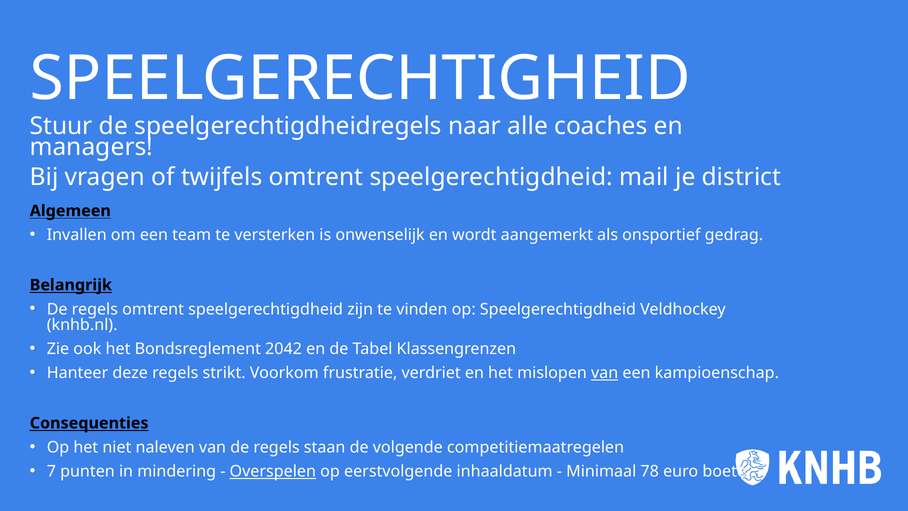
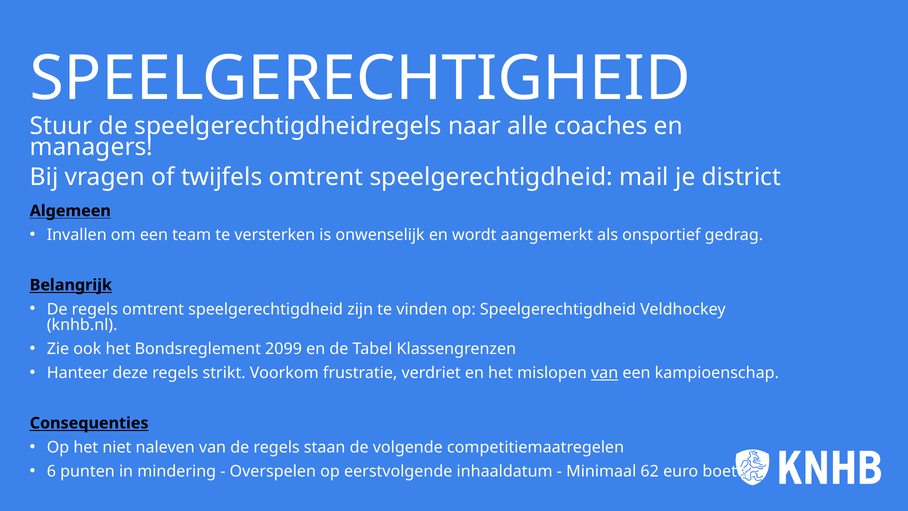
2042: 2042 -> 2099
7: 7 -> 6
Overspelen underline: present -> none
78: 78 -> 62
